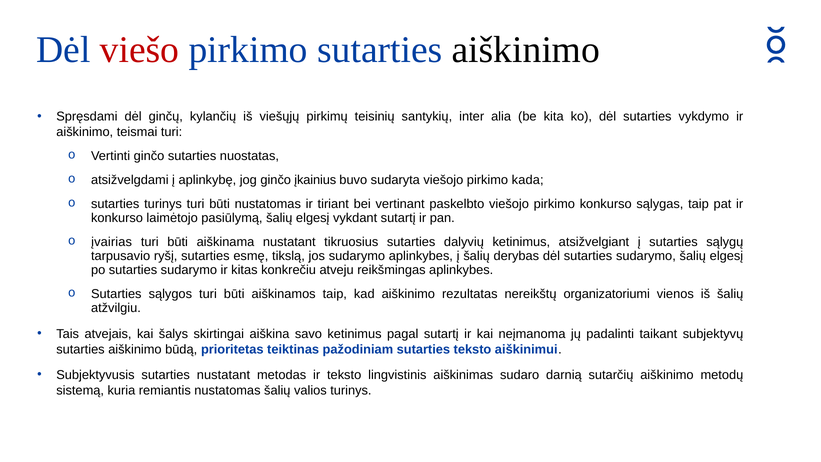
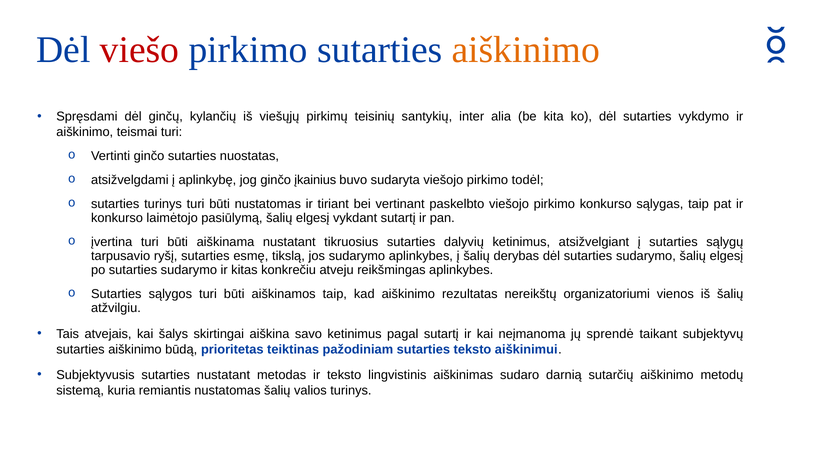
aiškinimo at (526, 50) colour: black -> orange
kada: kada -> todėl
įvairias: įvairias -> įvertina
padalinti: padalinti -> sprendė
